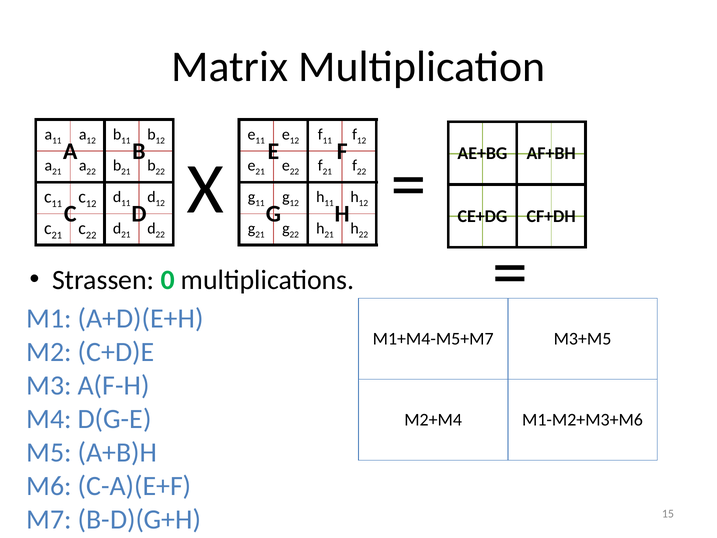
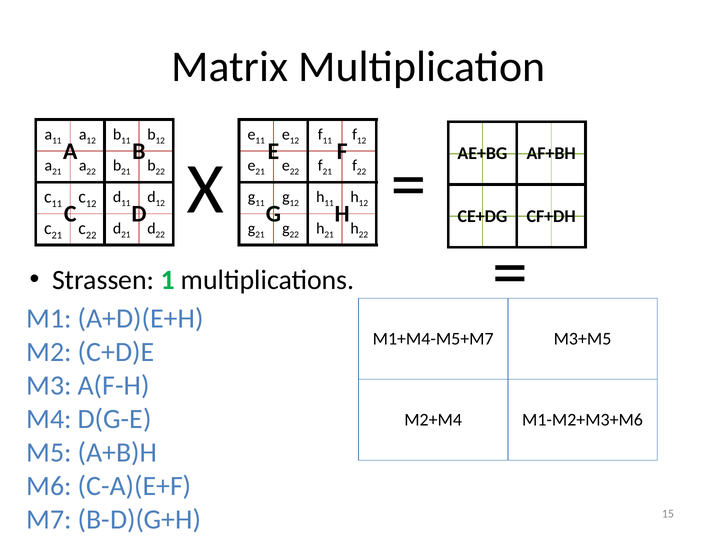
0: 0 -> 1
